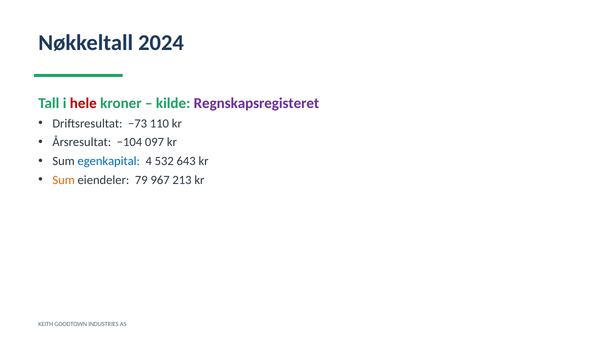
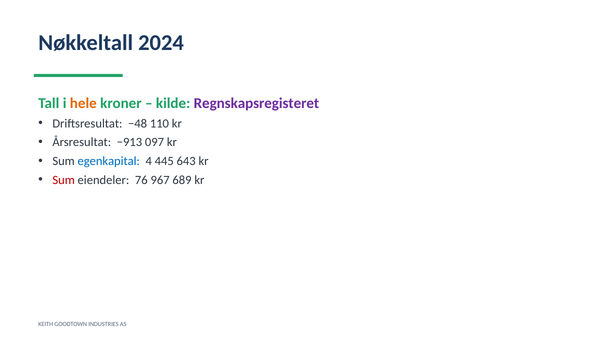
hele colour: red -> orange
−73: −73 -> −48
−104: −104 -> −913
532: 532 -> 445
Sum at (64, 180) colour: orange -> red
79: 79 -> 76
213: 213 -> 689
